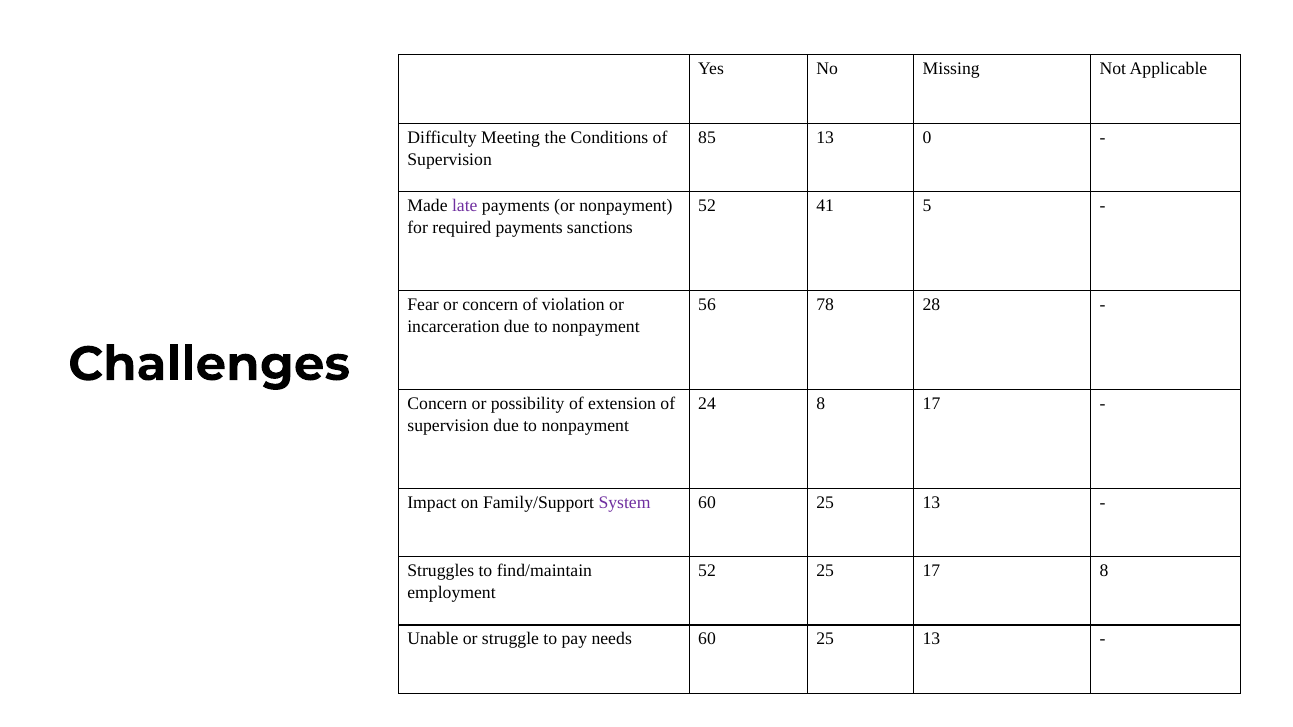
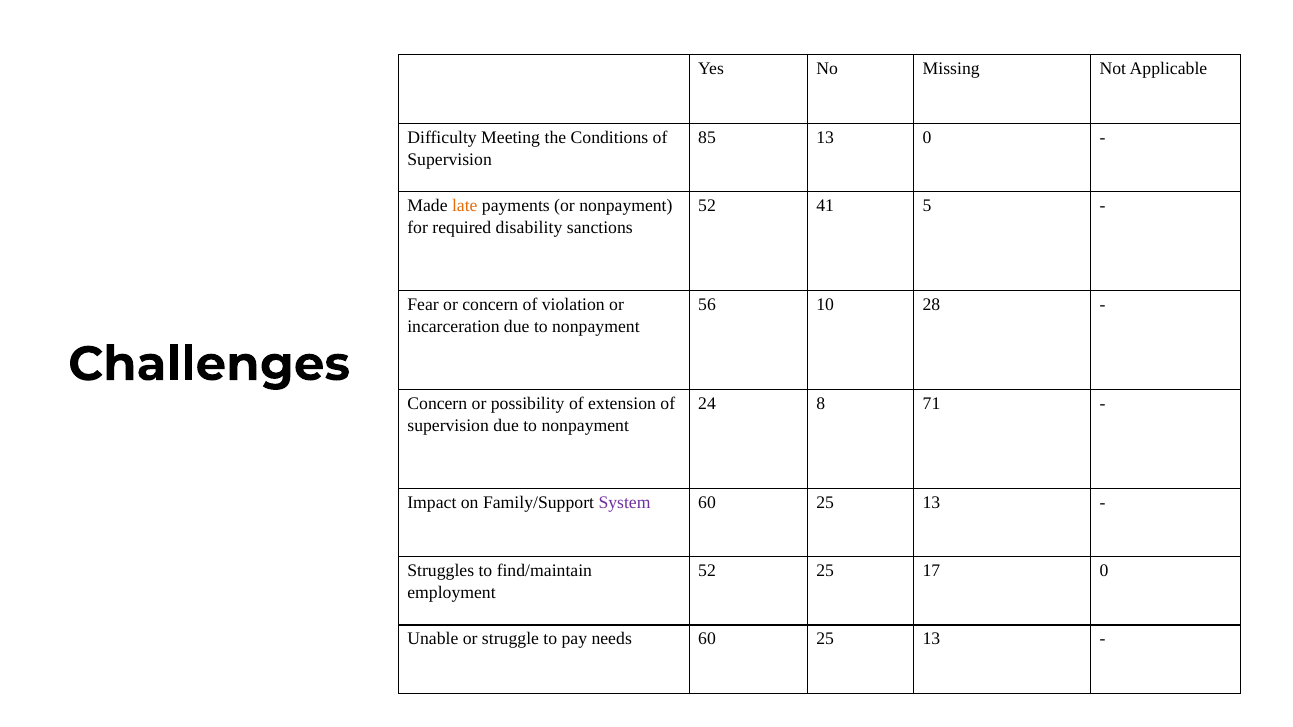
late colour: purple -> orange
required payments: payments -> disability
78: 78 -> 10
8 17: 17 -> 71
17 8: 8 -> 0
